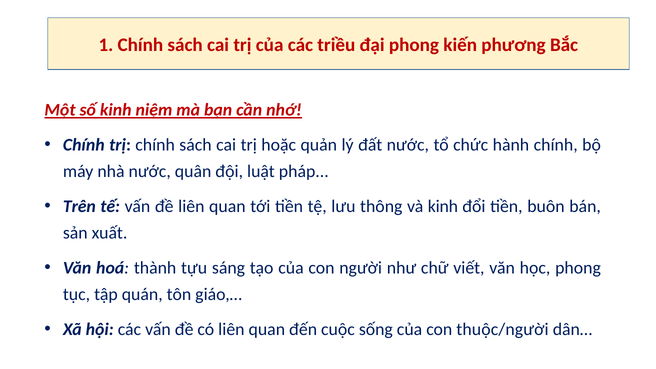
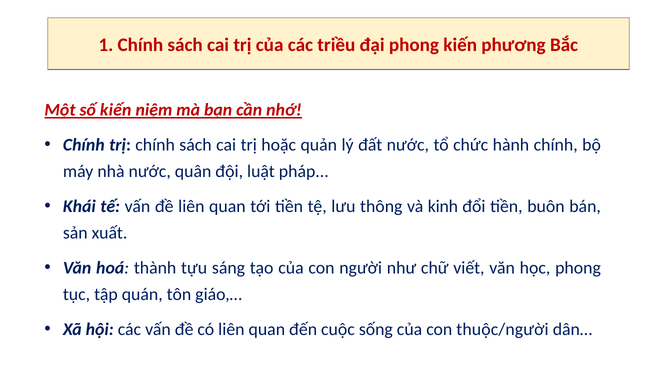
số kinh: kinh -> kiến
Trên: Trên -> Khái
